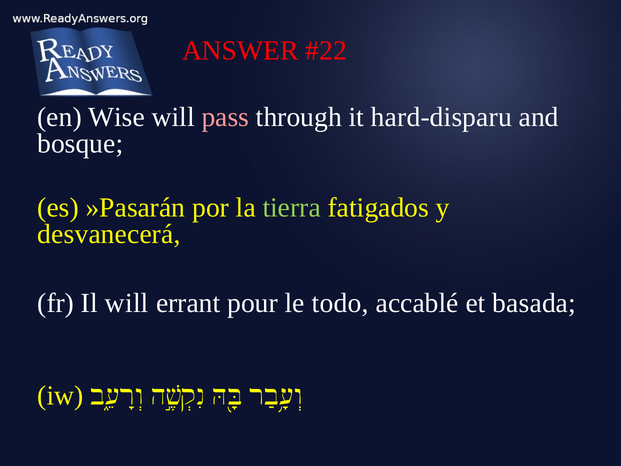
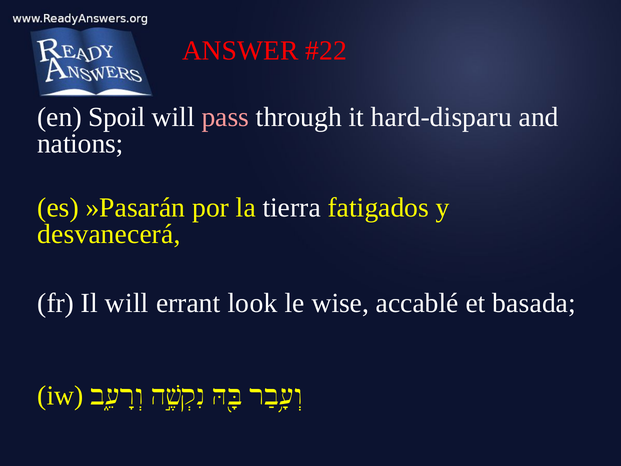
Wise: Wise -> Spoil
bosque: bosque -> nations
tierra colour: light green -> white
pour: pour -> look
todo: todo -> wise
